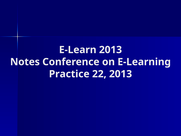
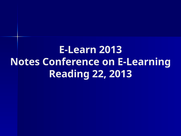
Practice: Practice -> Reading
